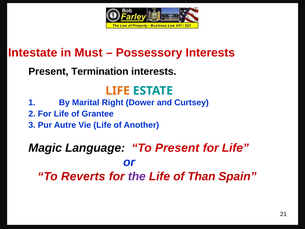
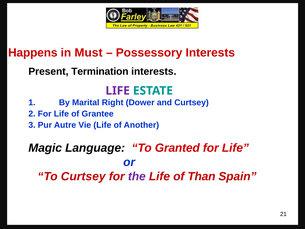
Intestate: Intestate -> Happens
LIFE at (118, 91) colour: orange -> purple
To Present: Present -> Granted
To Reverts: Reverts -> Curtsey
